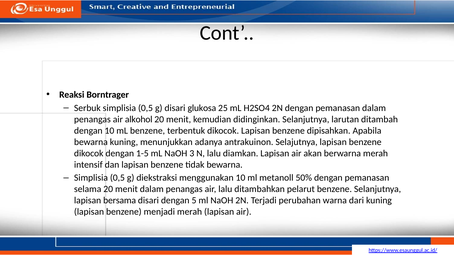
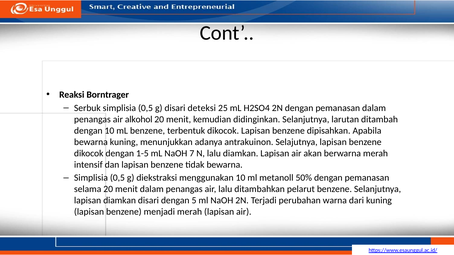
glukosa: glukosa -> deteksi
3: 3 -> 7
lapisan bersama: bersama -> diamkan
